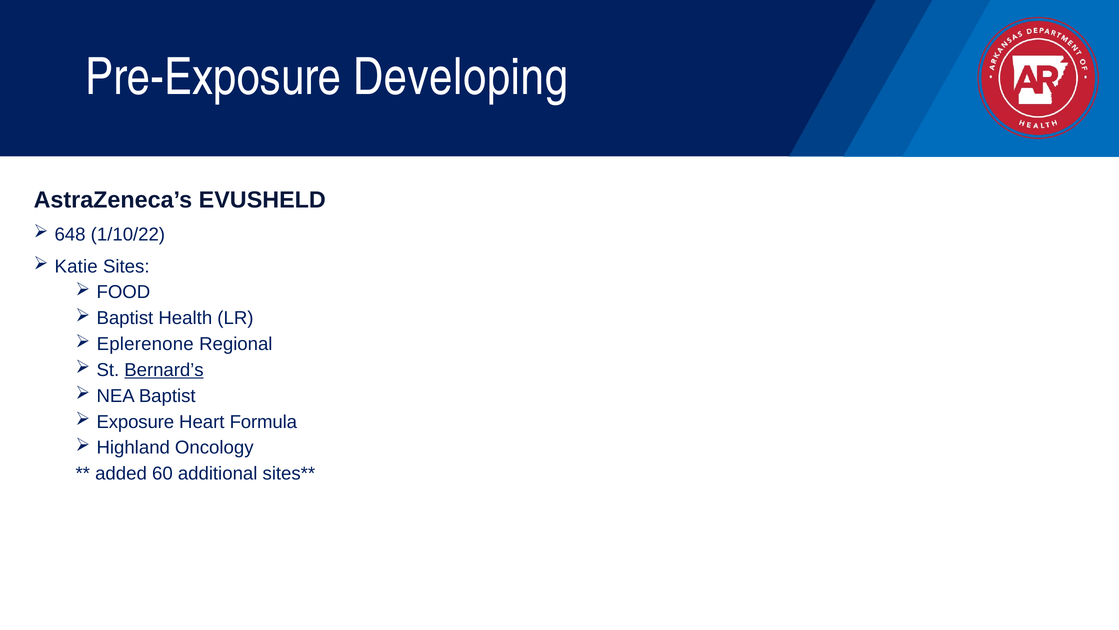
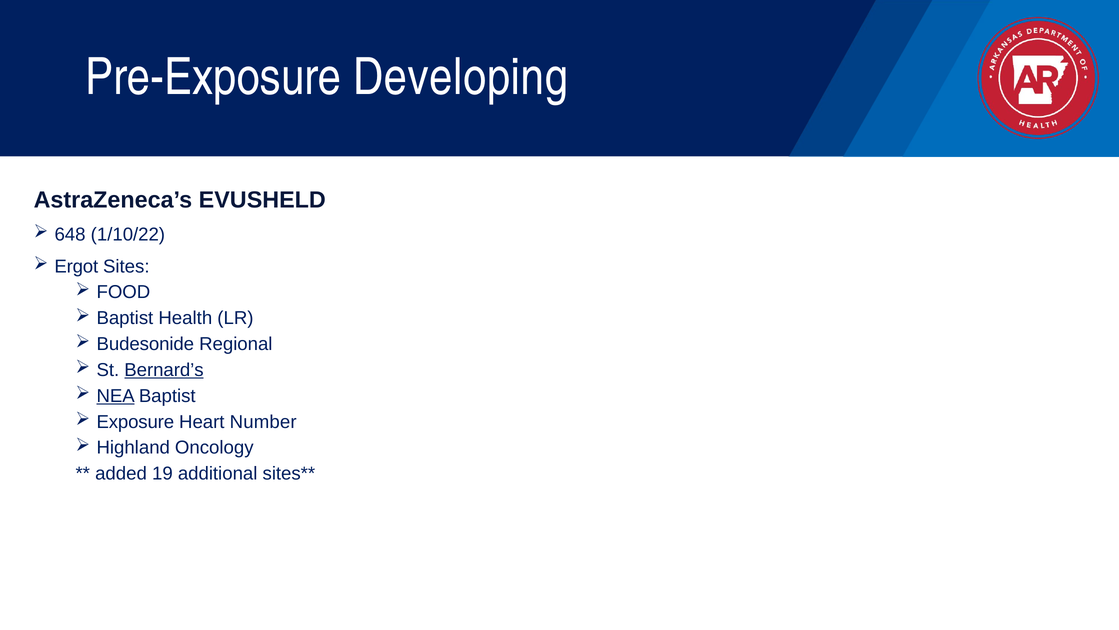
Katie: Katie -> Ergot
Eplerenone: Eplerenone -> Budesonide
NEA underline: none -> present
Formula: Formula -> Number
60: 60 -> 19
